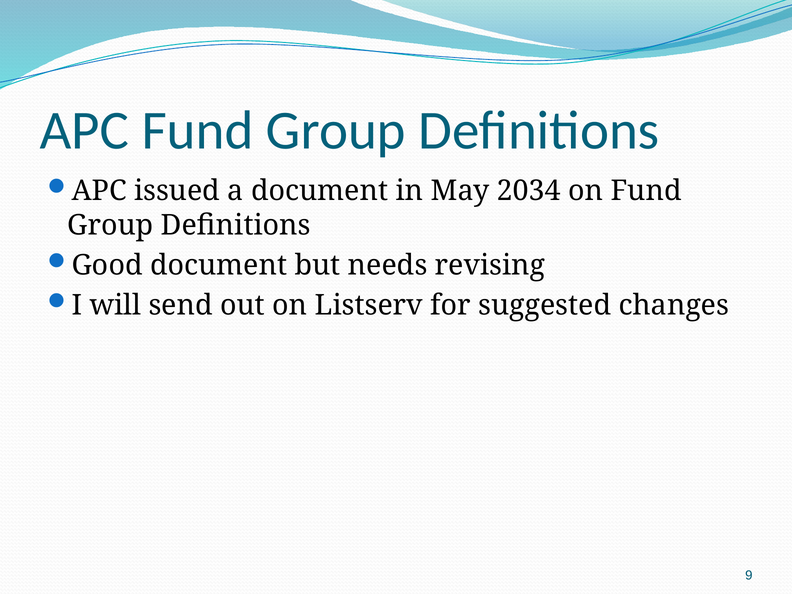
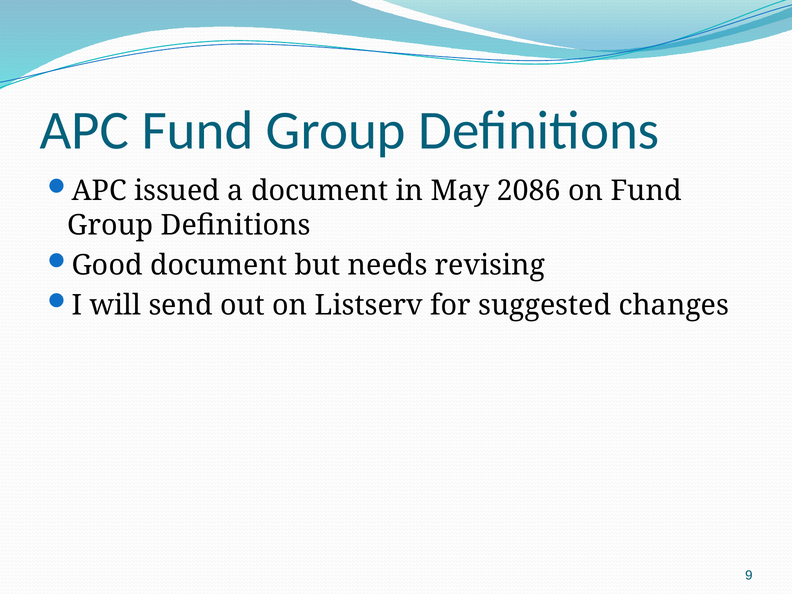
2034: 2034 -> 2086
